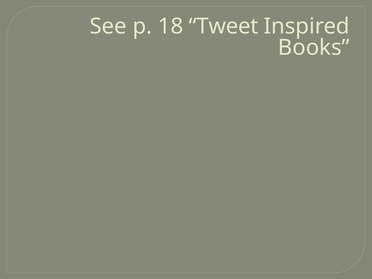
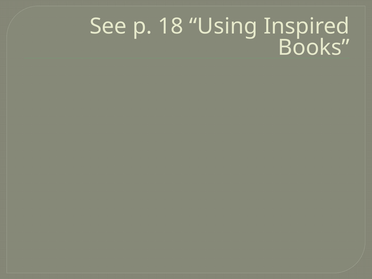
Tweet: Tweet -> Using
